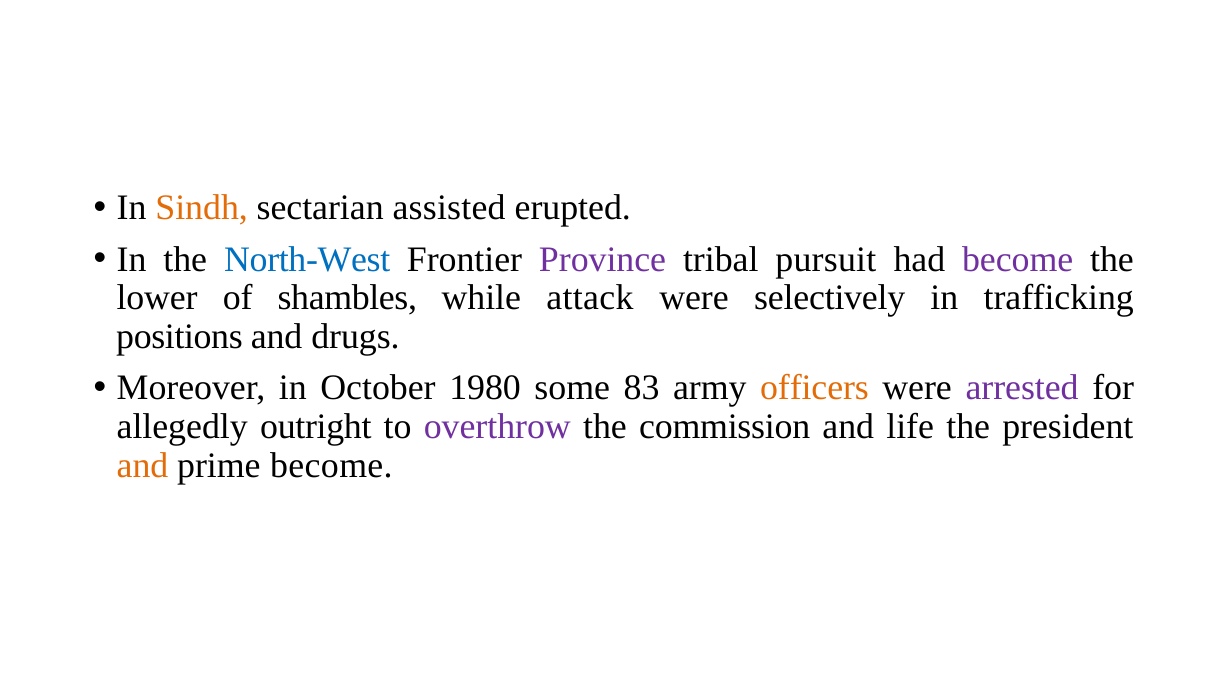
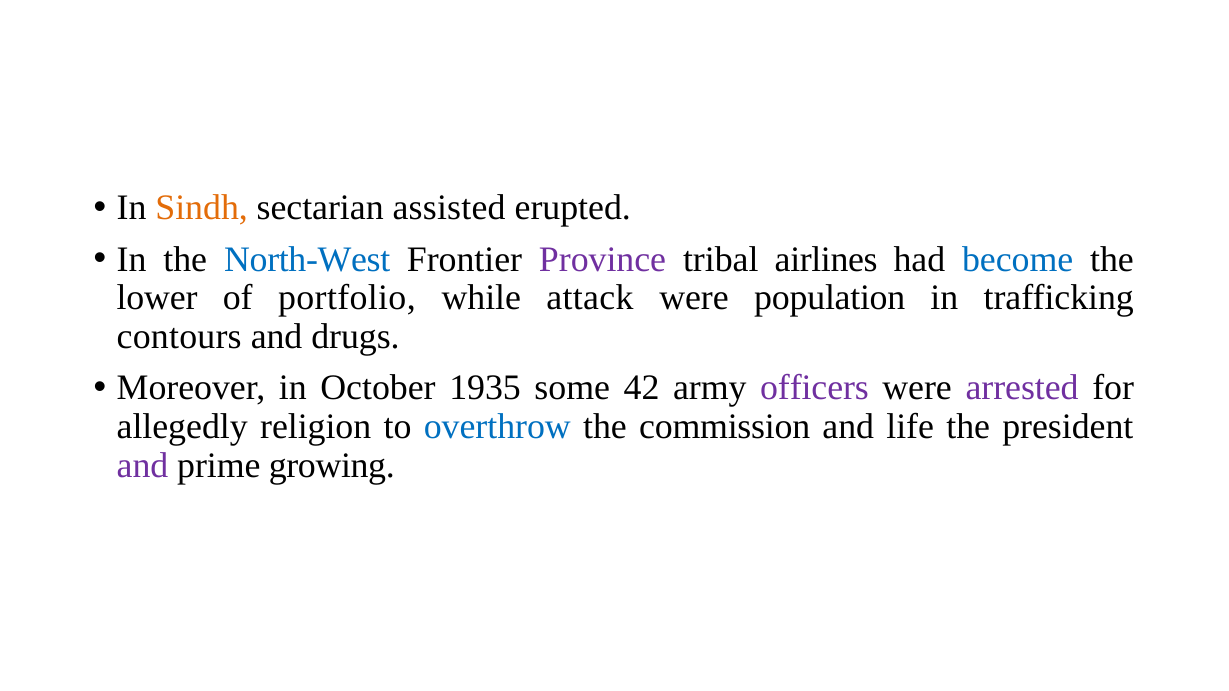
pursuit: pursuit -> airlines
become at (1018, 259) colour: purple -> blue
shambles: shambles -> portfolio
selectively: selectively -> population
positions: positions -> contours
1980: 1980 -> 1935
83: 83 -> 42
officers colour: orange -> purple
outright: outright -> religion
overthrow colour: purple -> blue
and at (143, 466) colour: orange -> purple
prime become: become -> growing
